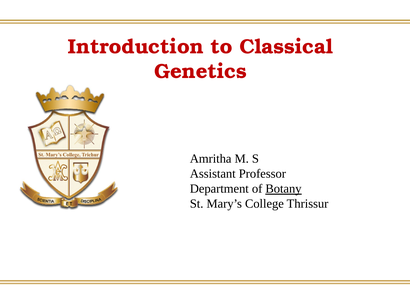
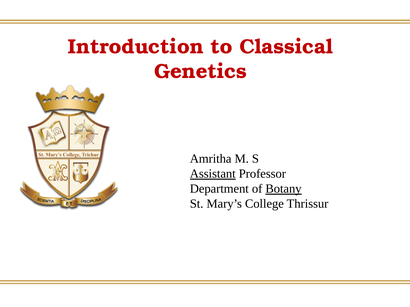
Assistant underline: none -> present
